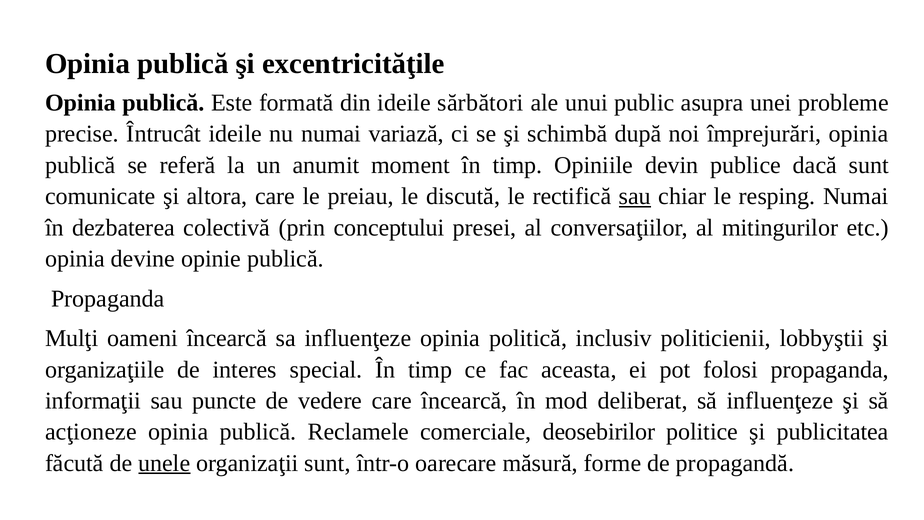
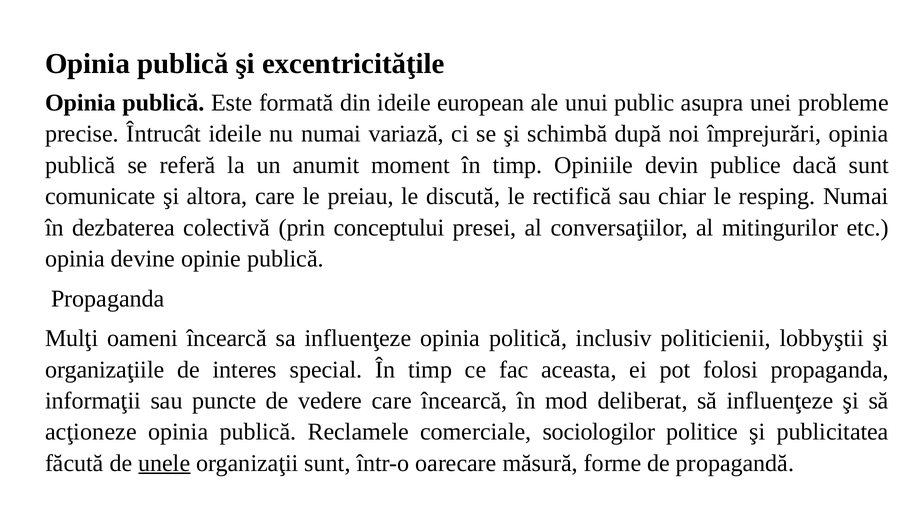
sărbători: sărbători -> european
sau at (635, 196) underline: present -> none
deosebirilor: deosebirilor -> sociologilor
